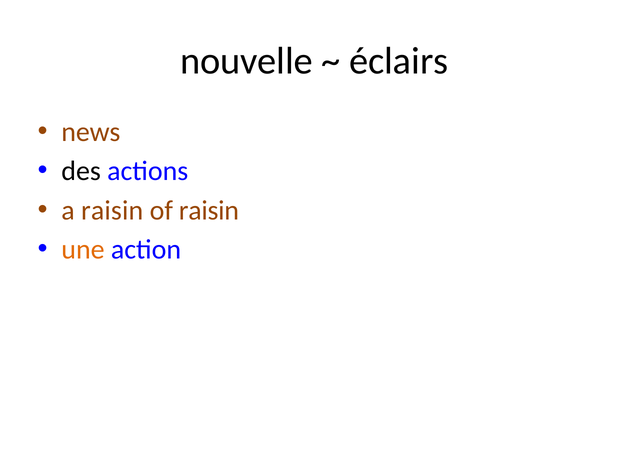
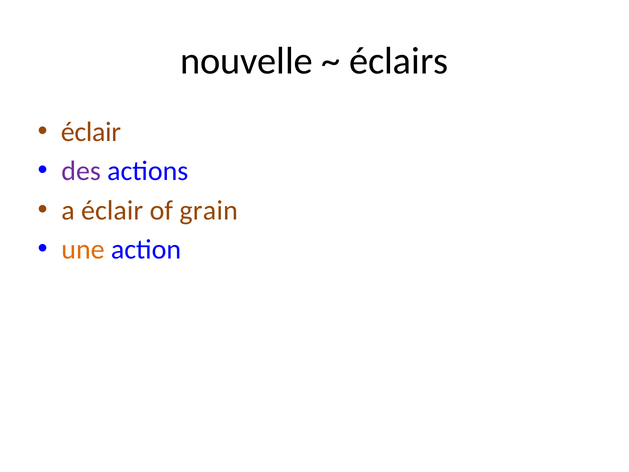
news at (91, 132): news -> éclair
des colour: black -> purple
a raisin: raisin -> éclair
of raisin: raisin -> grain
